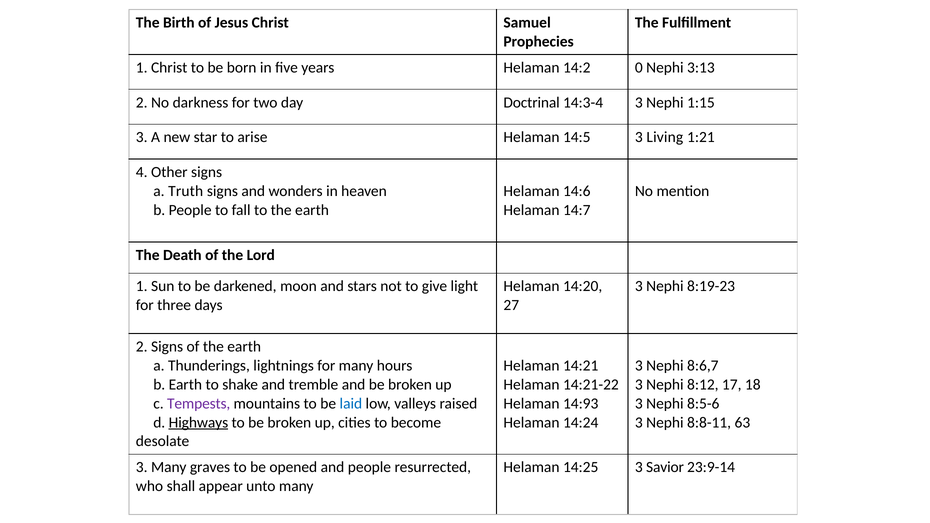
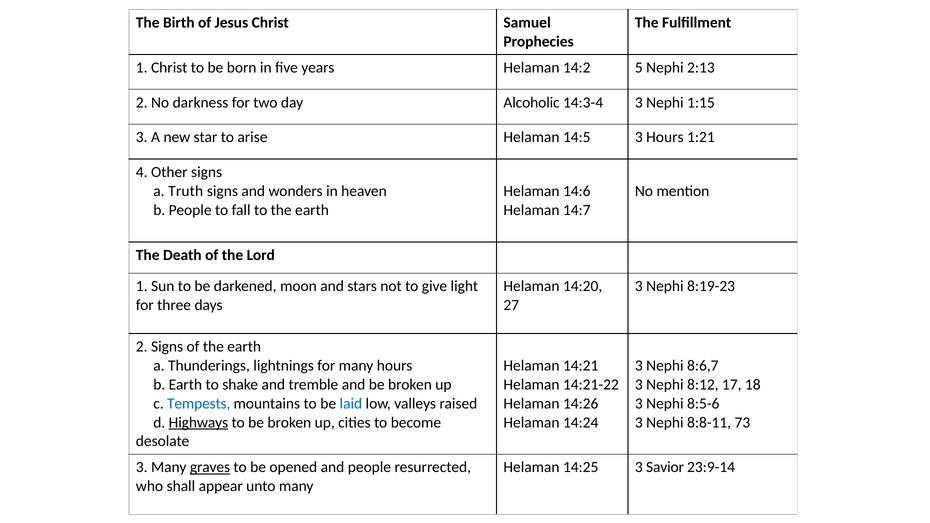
0: 0 -> 5
3:13: 3:13 -> 2:13
Doctrinal: Doctrinal -> Alcoholic
3 Living: Living -> Hours
Tempests colour: purple -> blue
14:93: 14:93 -> 14:26
63: 63 -> 73
graves underline: none -> present
